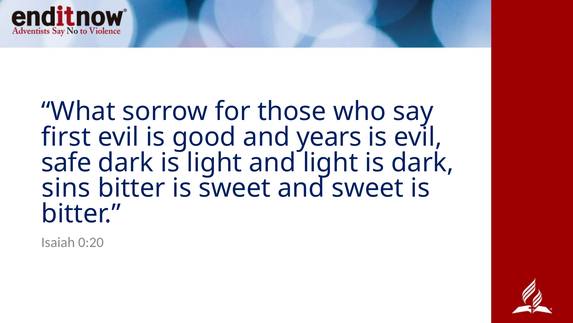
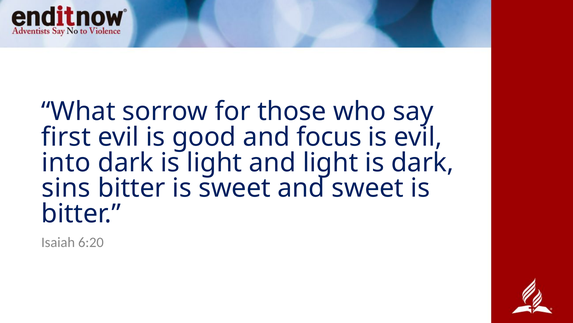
years: years -> focus
safe: safe -> into
0:20: 0:20 -> 6:20
